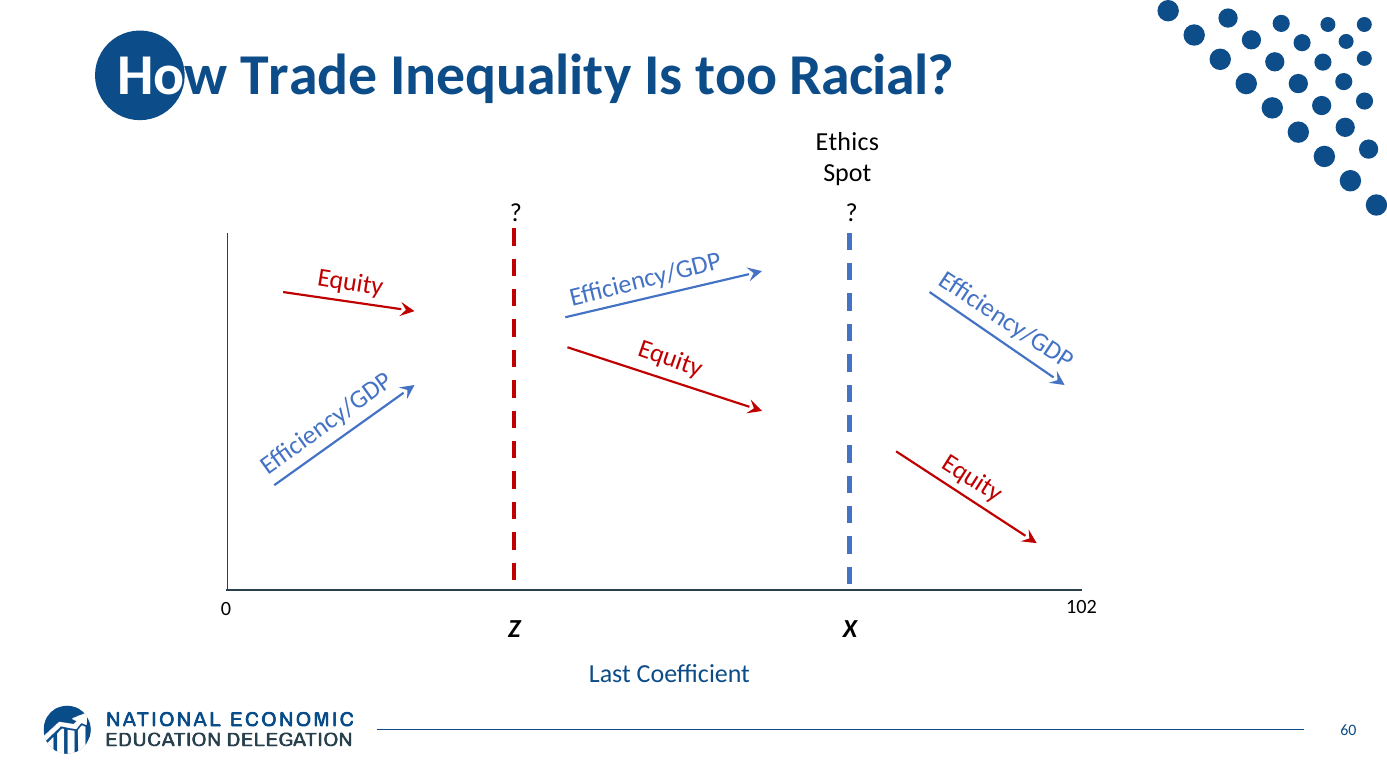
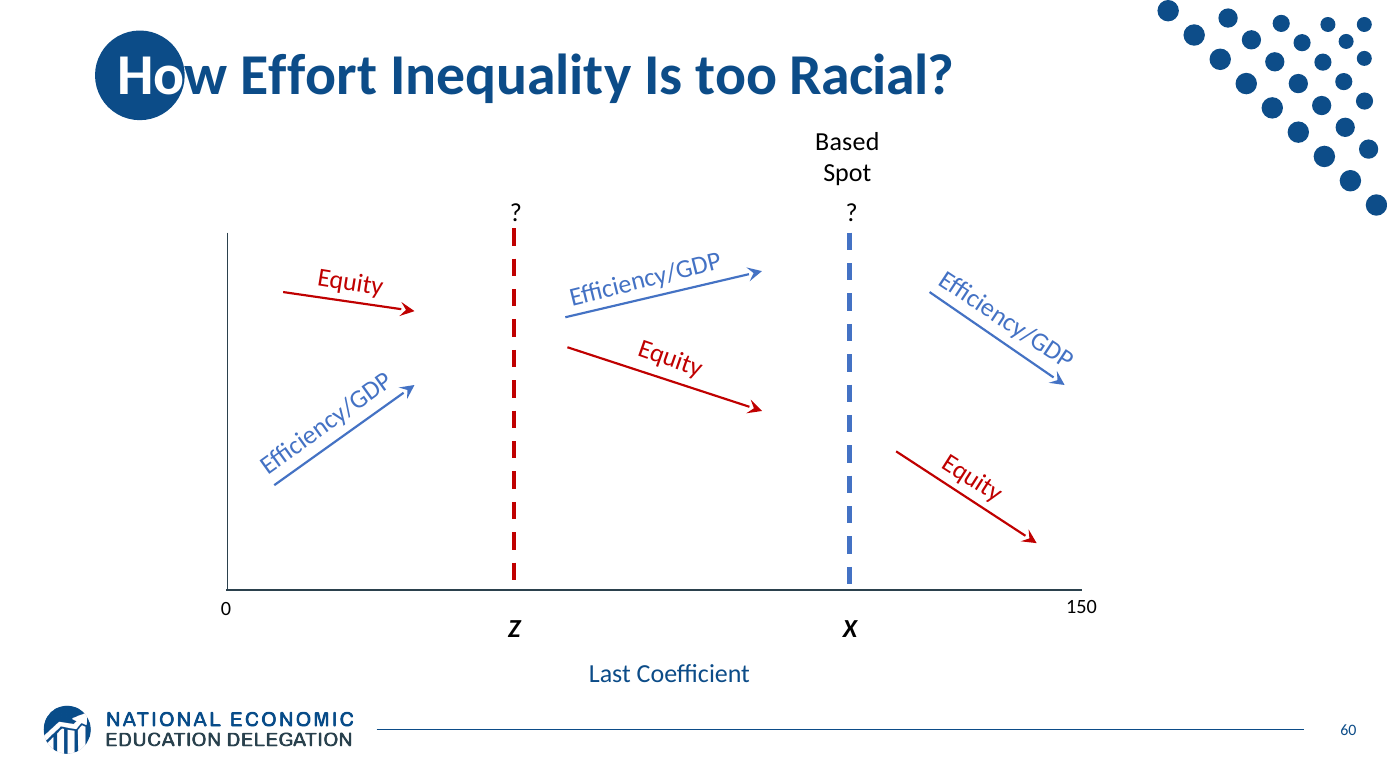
Trade: Trade -> Effort
Ethics: Ethics -> Based
102: 102 -> 150
